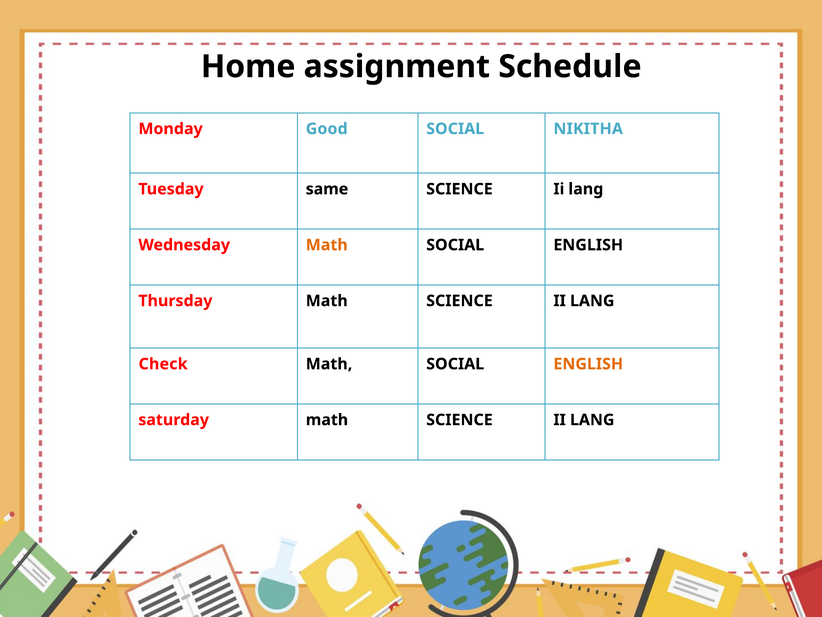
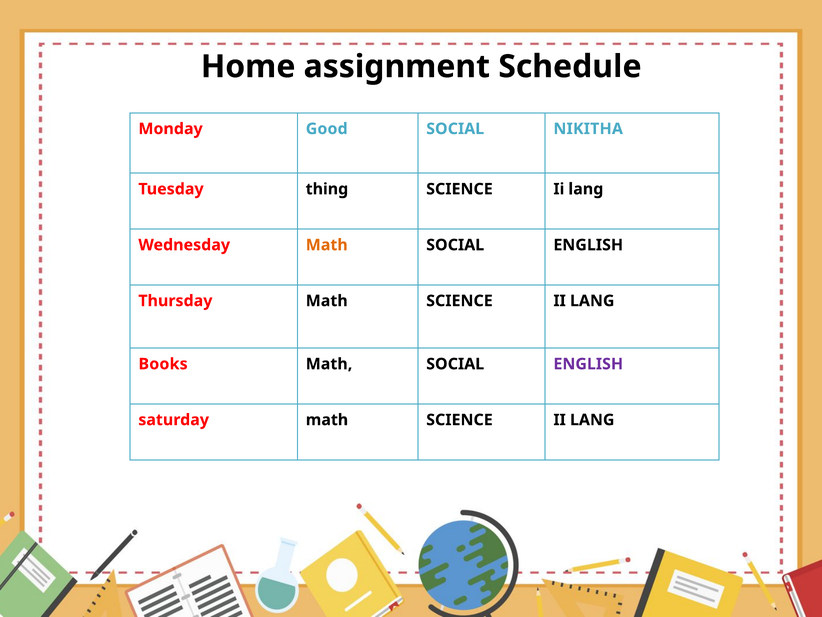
same: same -> thing
Check: Check -> Books
ENGLISH at (588, 364) colour: orange -> purple
